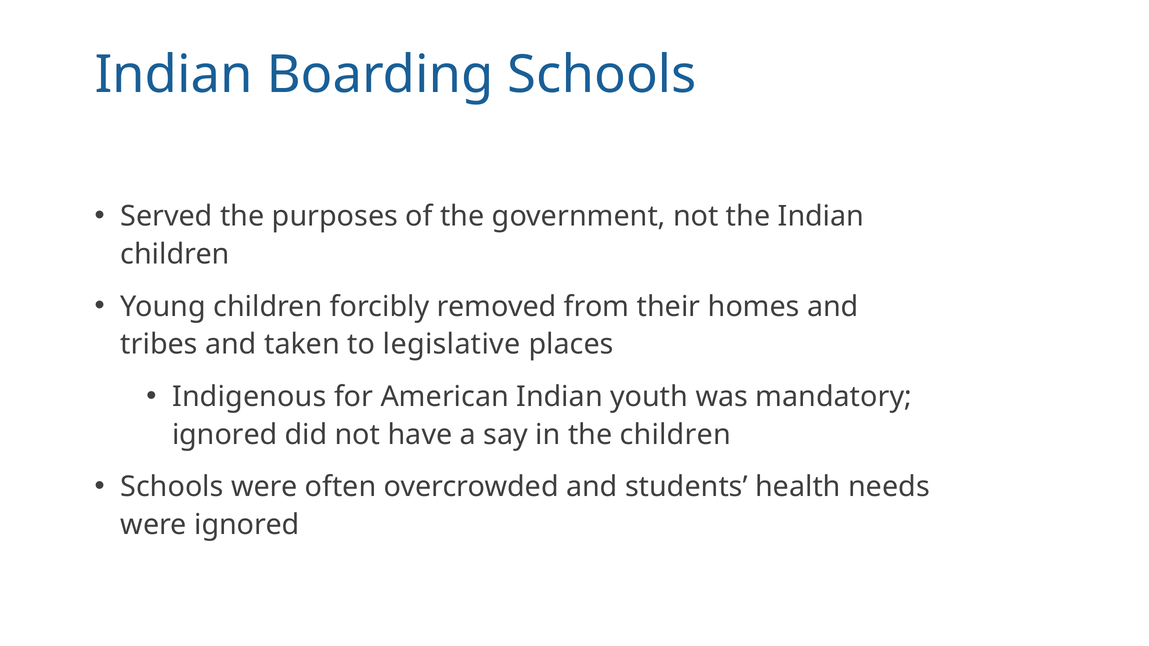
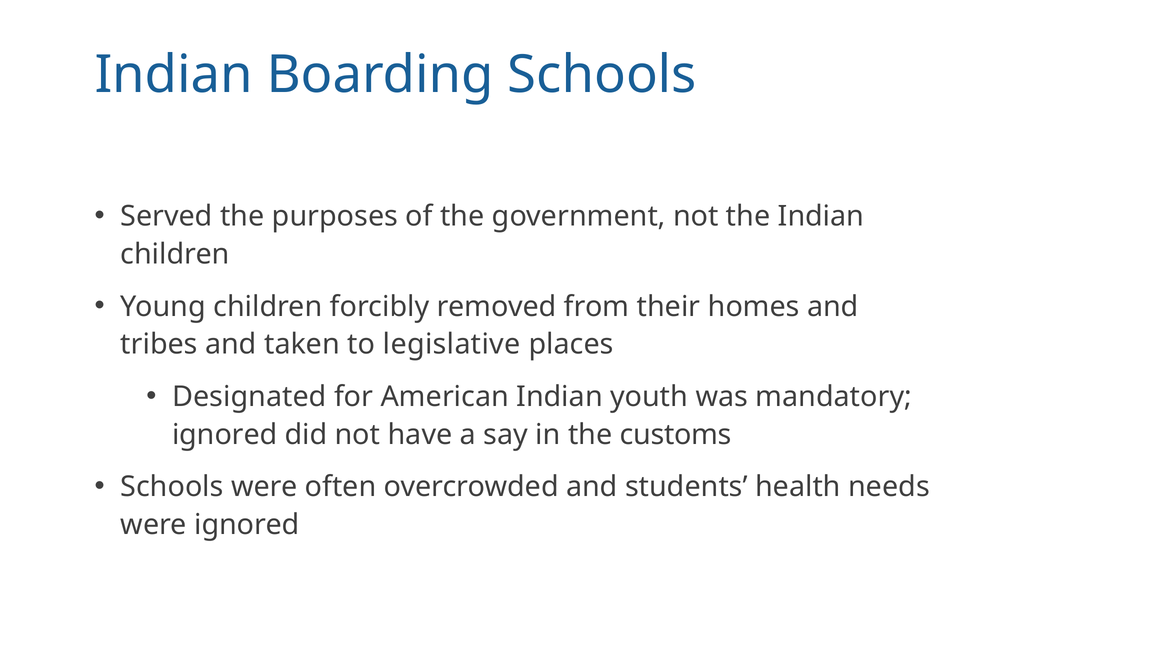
Indigenous: Indigenous -> Designated
the children: children -> customs
